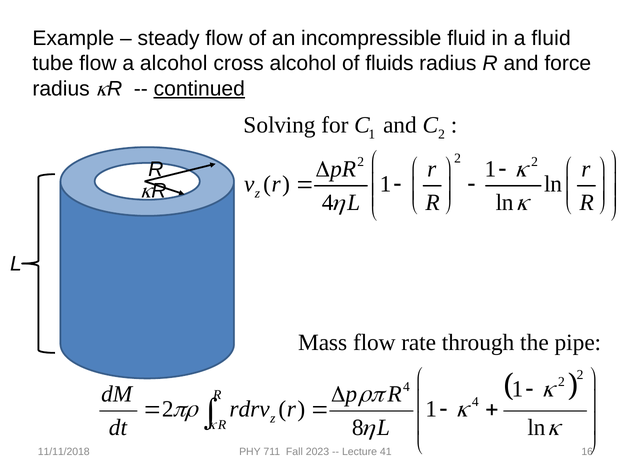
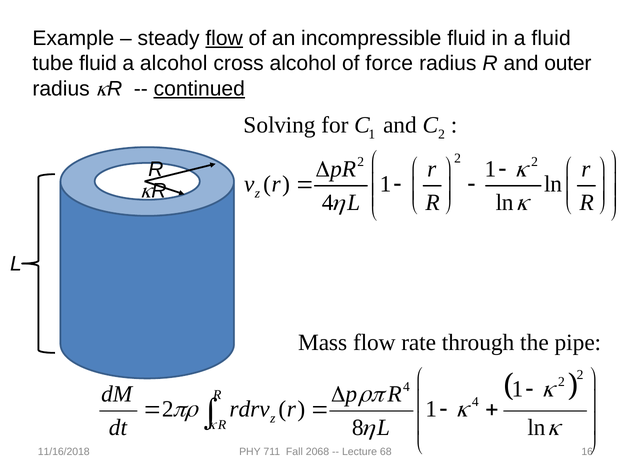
flow at (224, 38) underline: none -> present
tube flow: flow -> fluid
fluids: fluids -> force
force: force -> outer
11/11/2018: 11/11/2018 -> 11/16/2018
2023: 2023 -> 2068
41: 41 -> 68
